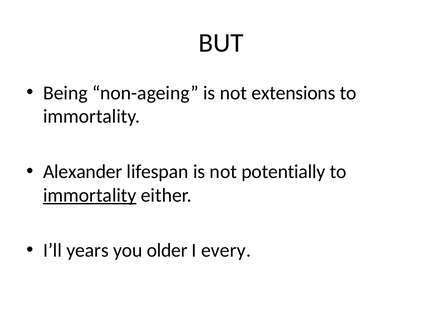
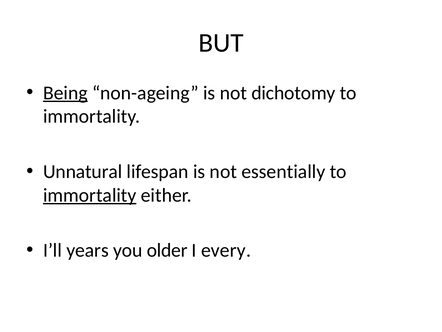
Being underline: none -> present
extensions: extensions -> dichotomy
Alexander: Alexander -> Unnatural
potentially: potentially -> essentially
